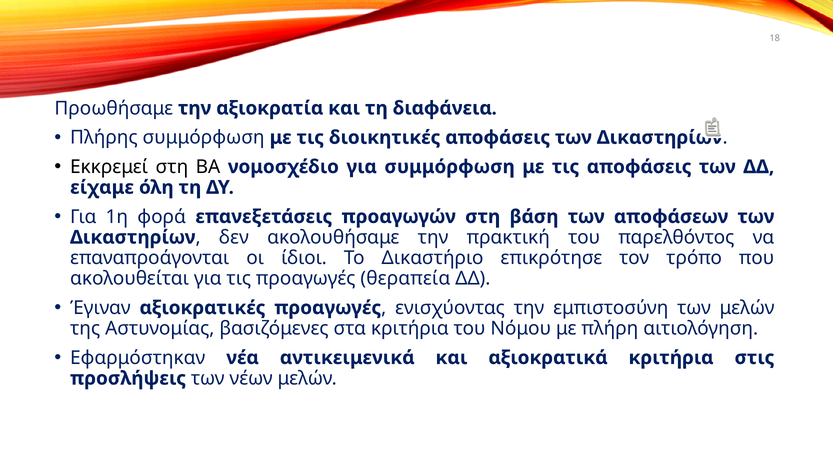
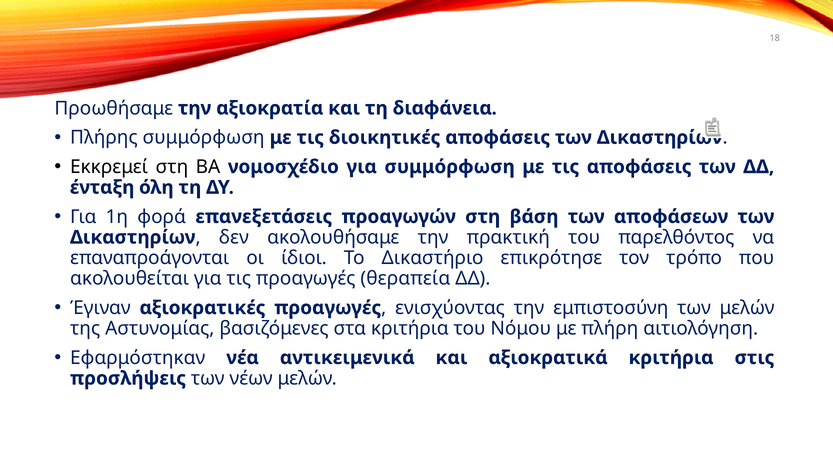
είχαμε: είχαμε -> ένταξη
